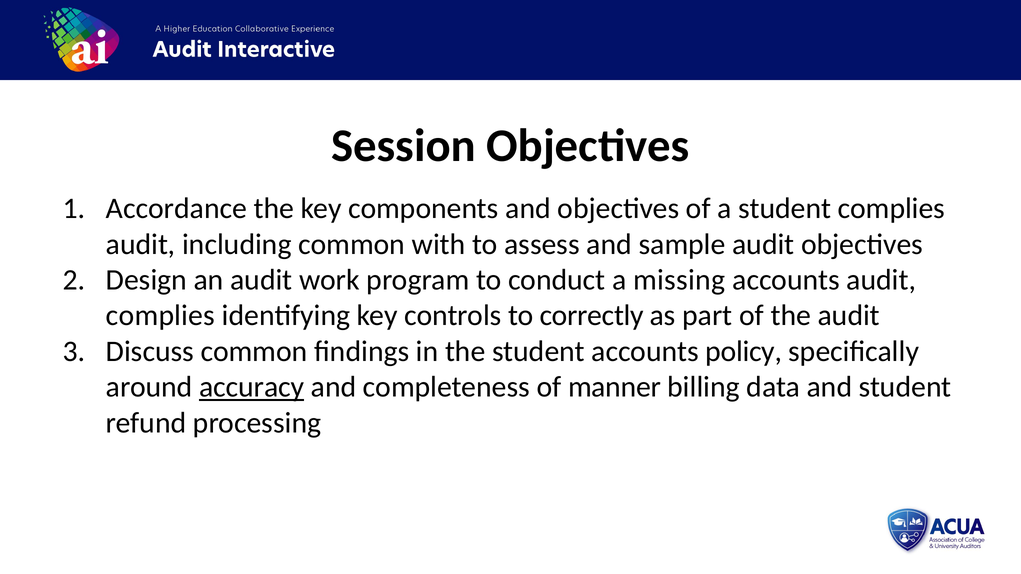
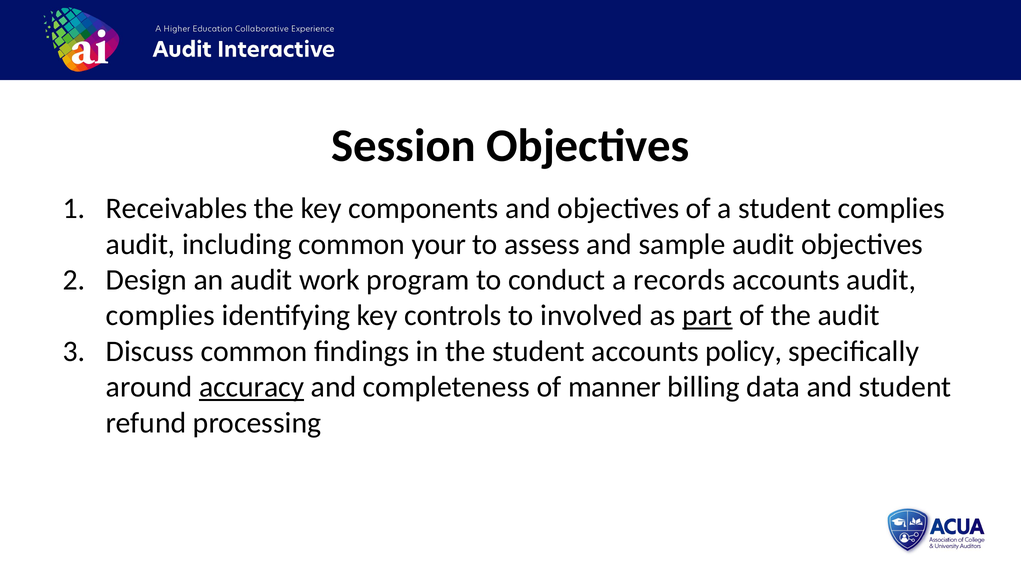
Accordance: Accordance -> Receivables
with: with -> your
missing: missing -> records
correctly: correctly -> involved
part underline: none -> present
